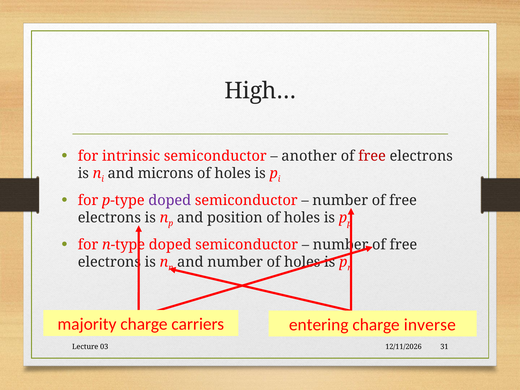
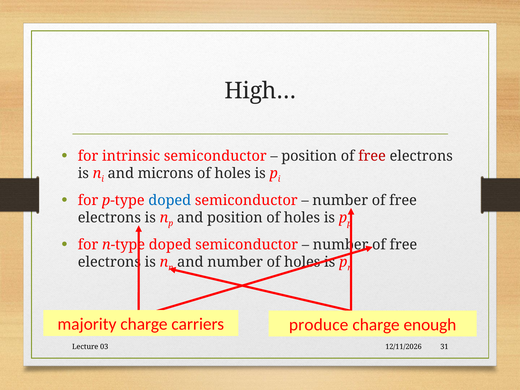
another at (309, 156): another -> position
doped at (170, 200) colour: purple -> blue
entering: entering -> produce
inverse: inverse -> enough
